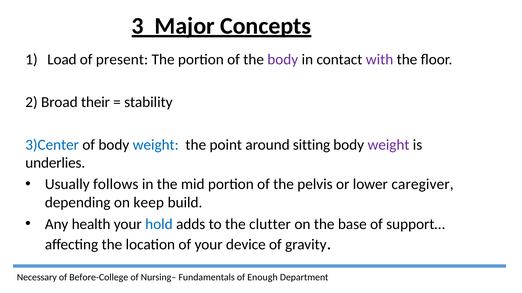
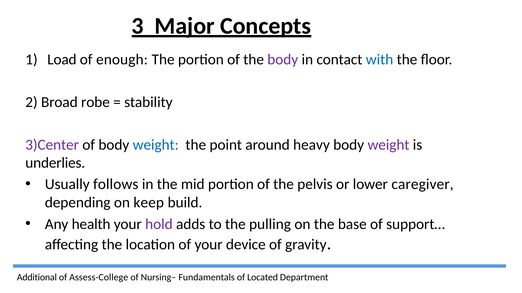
present: present -> enough
with colour: purple -> blue
their: their -> robe
3)Center colour: blue -> purple
sitting: sitting -> heavy
hold colour: blue -> purple
clutter: clutter -> pulling
Necessary: Necessary -> Additional
Before-College: Before-College -> Assess-College
Enough: Enough -> Located
